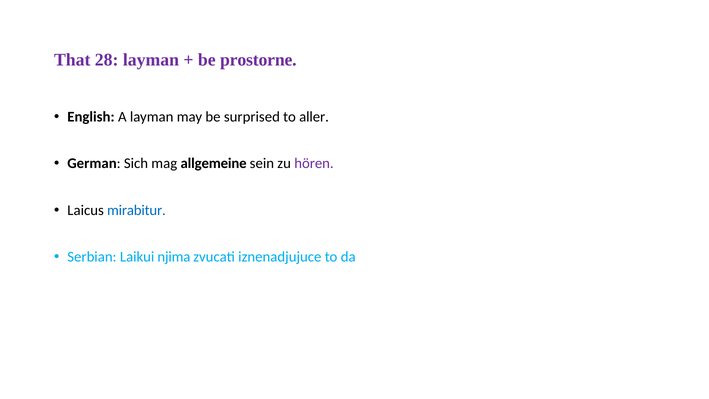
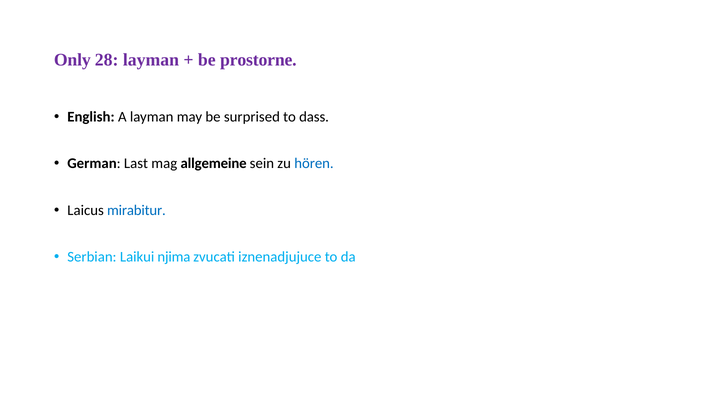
That: That -> Only
aller: aller -> dass
Sich: Sich -> Last
hören colour: purple -> blue
